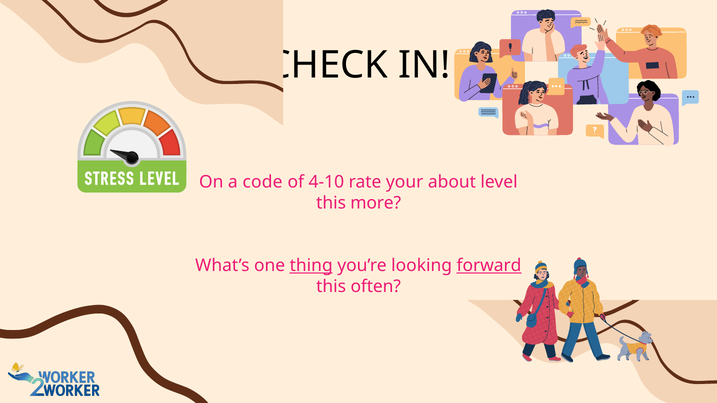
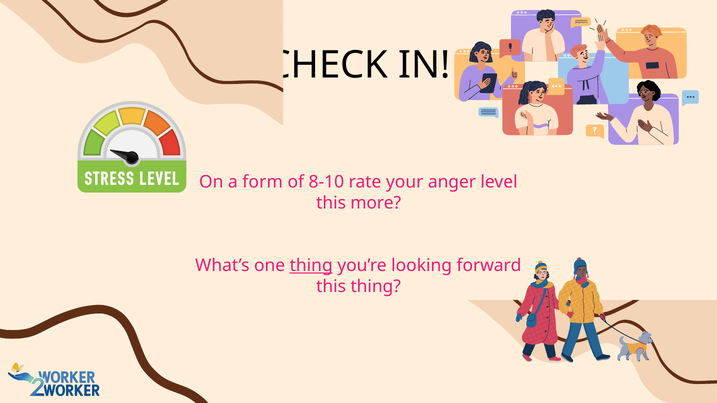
code: code -> form
4-10: 4-10 -> 8-10
about: about -> anger
forward underline: present -> none
this often: often -> thing
